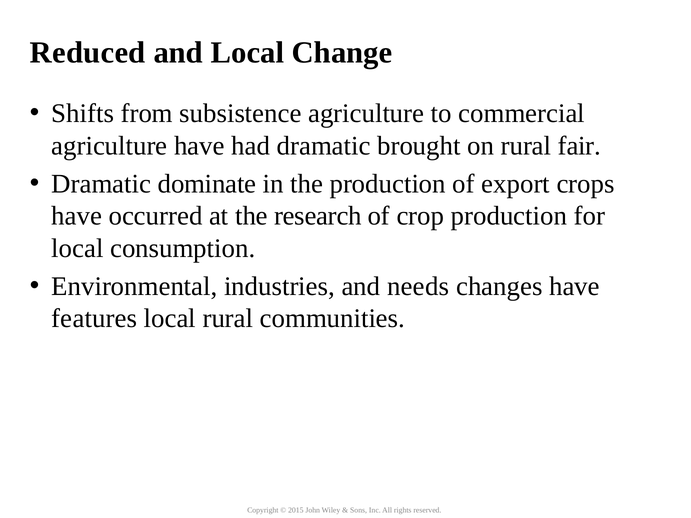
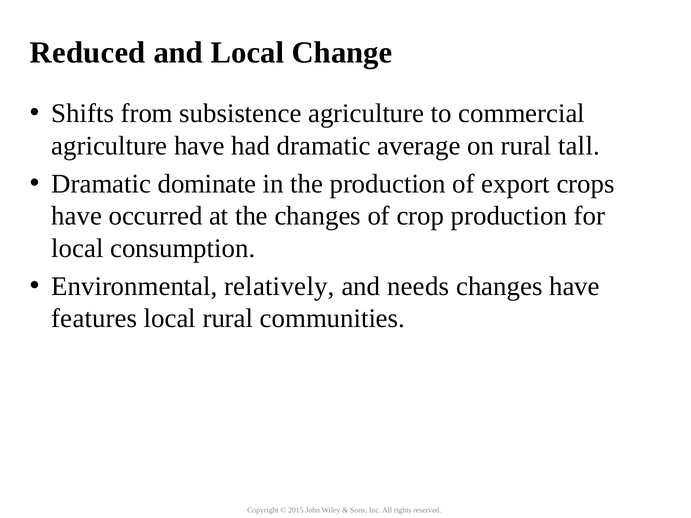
brought: brought -> average
fair: fair -> tall
the research: research -> changes
industries: industries -> relatively
